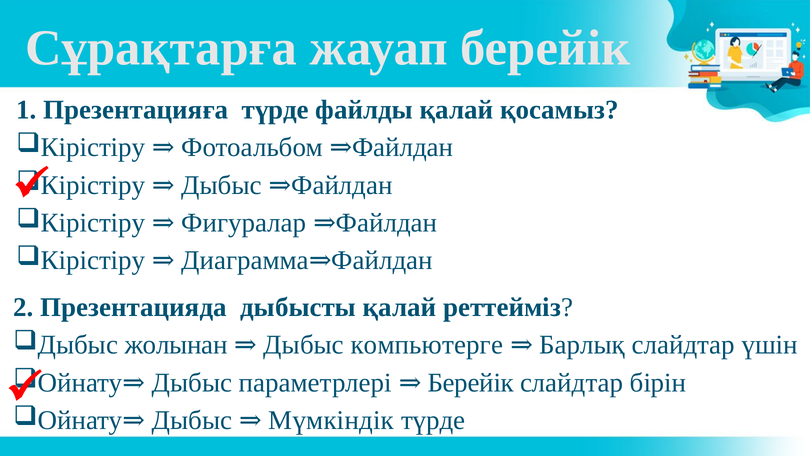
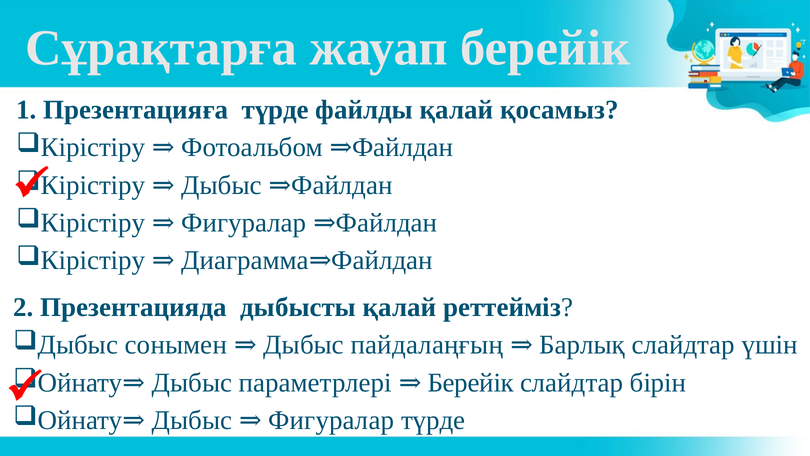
жолынан: жолынан -> сонымен
компьютерге: компьютерге -> пайдалаңғың
Дыбыс Мүмкіндік: Мүмкіндік -> Фигуралар
